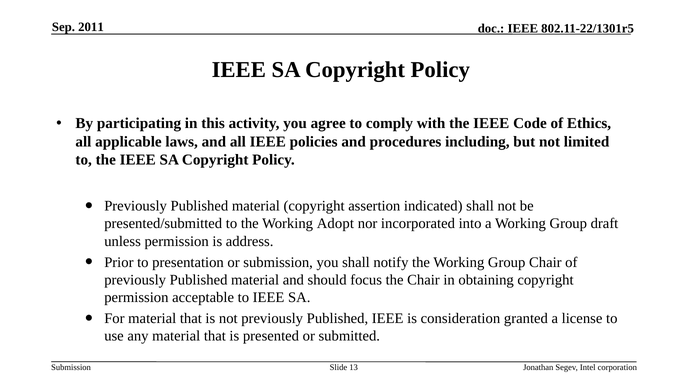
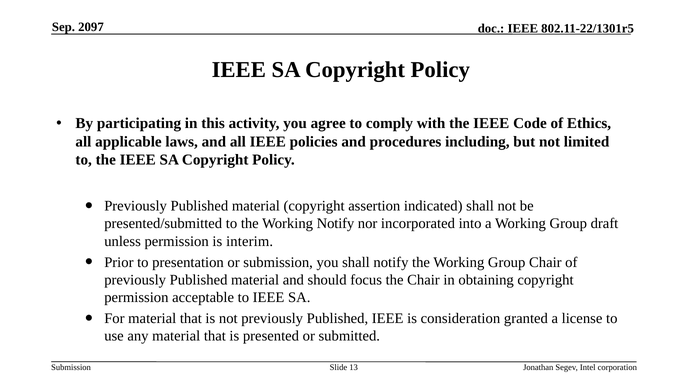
2011: 2011 -> 2097
Working Adopt: Adopt -> Notify
address: address -> interim
